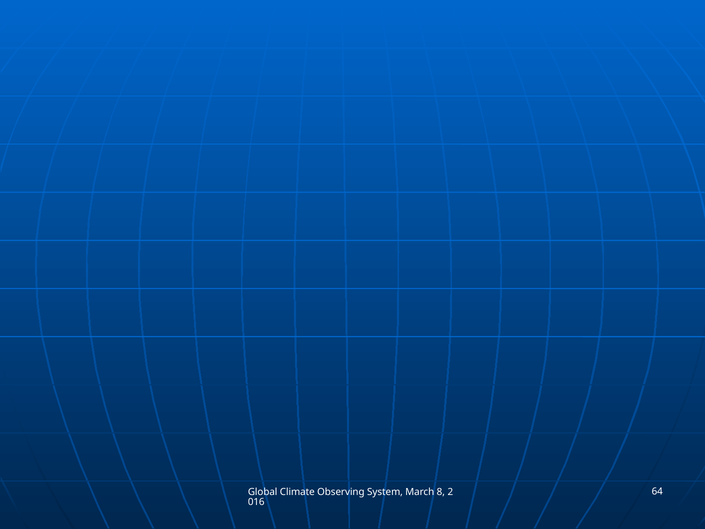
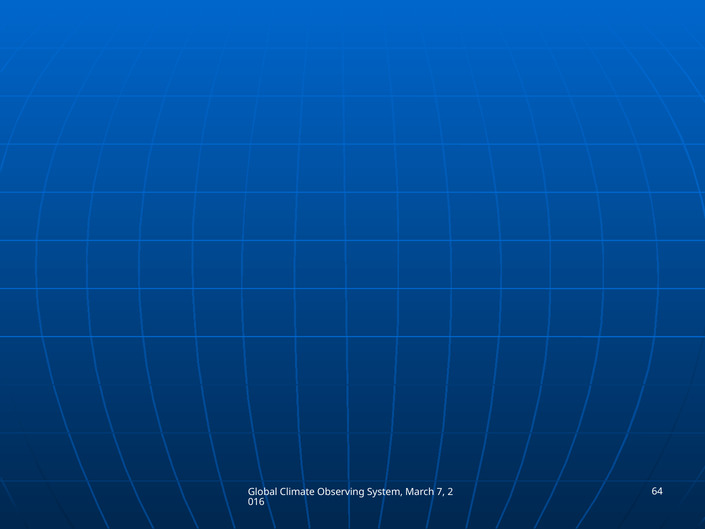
8: 8 -> 7
